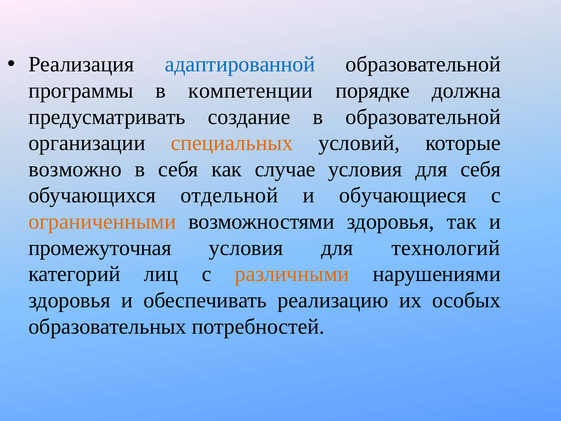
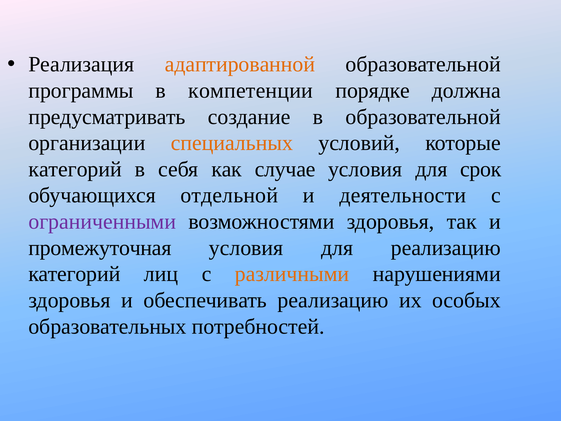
адаптированной colour: blue -> orange
возможно at (75, 169): возможно -> категорий
для себя: себя -> срок
обучающиеся: обучающиеся -> деятельности
ограниченными colour: orange -> purple
для технологий: технологий -> реализацию
